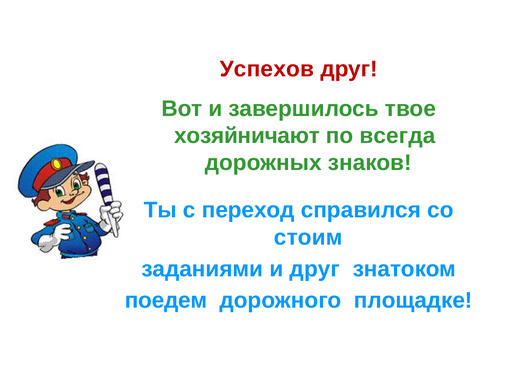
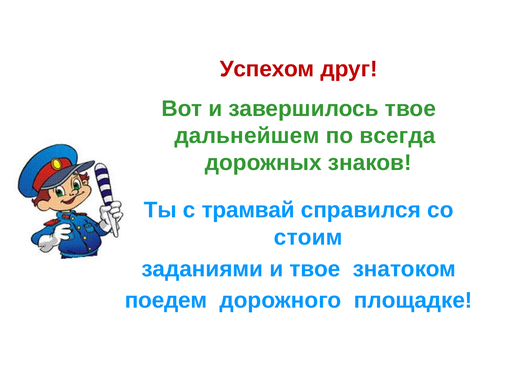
Успехов: Успехов -> Успехом
хозяйничают: хозяйничают -> дальнейшем
переход: переход -> трамвай
и друг: друг -> твое
